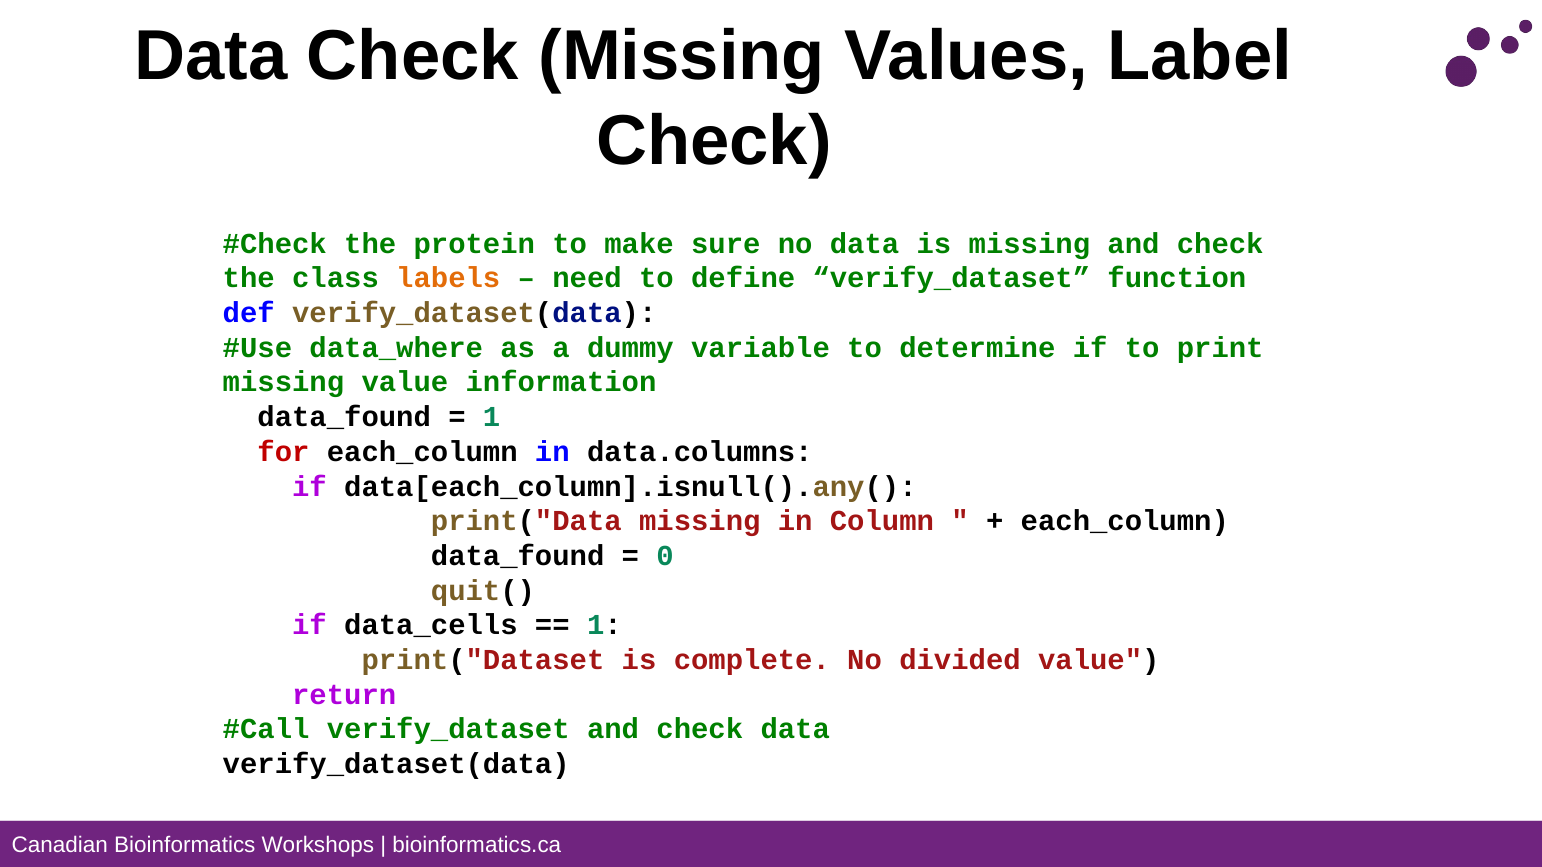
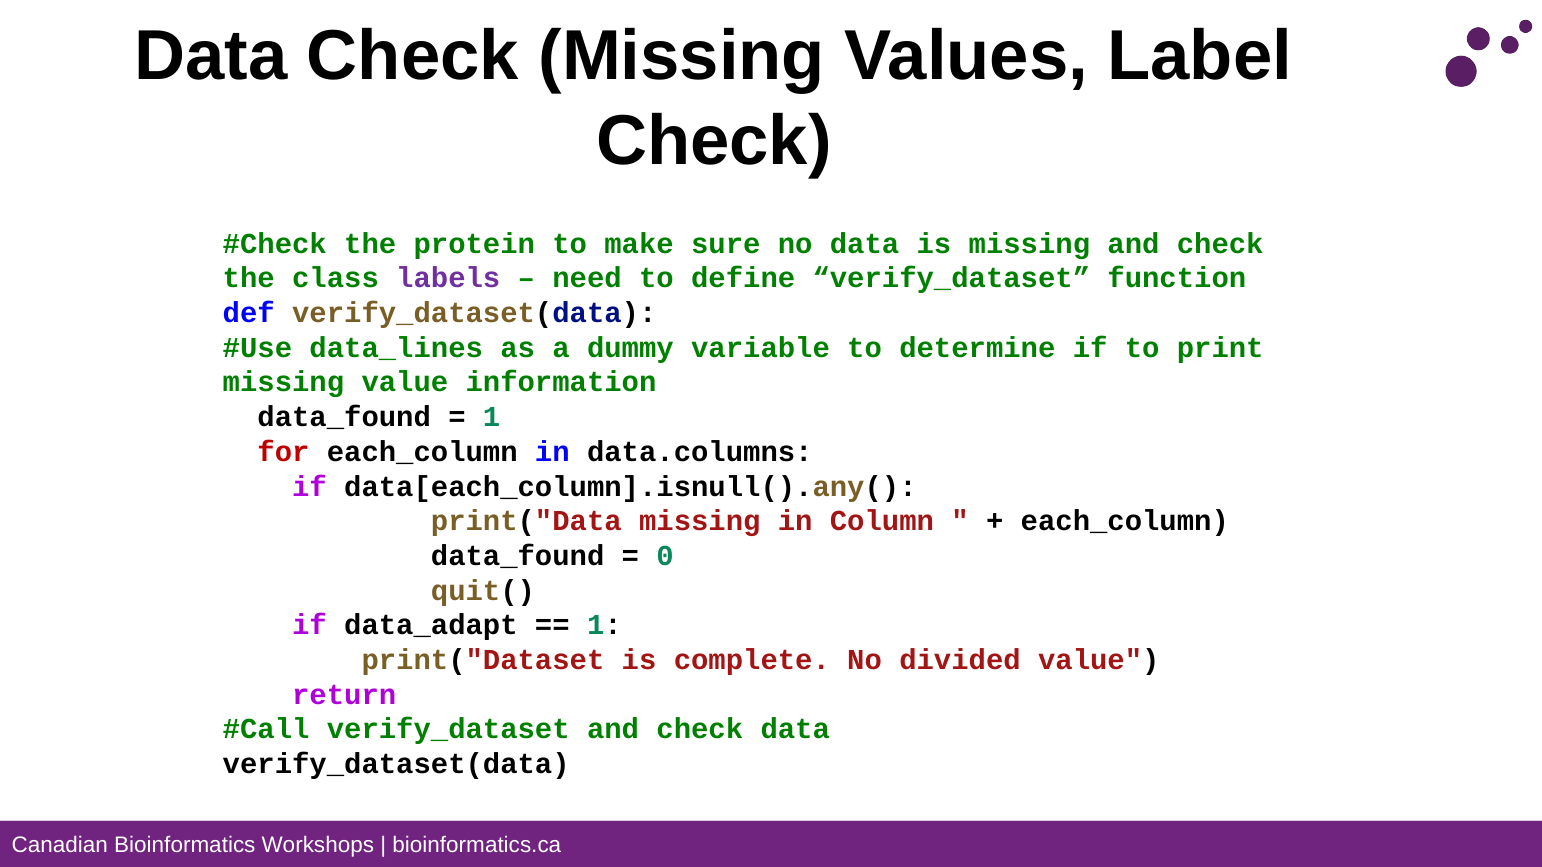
labels colour: orange -> purple
data_where: data_where -> data_lines
data_cells: data_cells -> data_adapt
